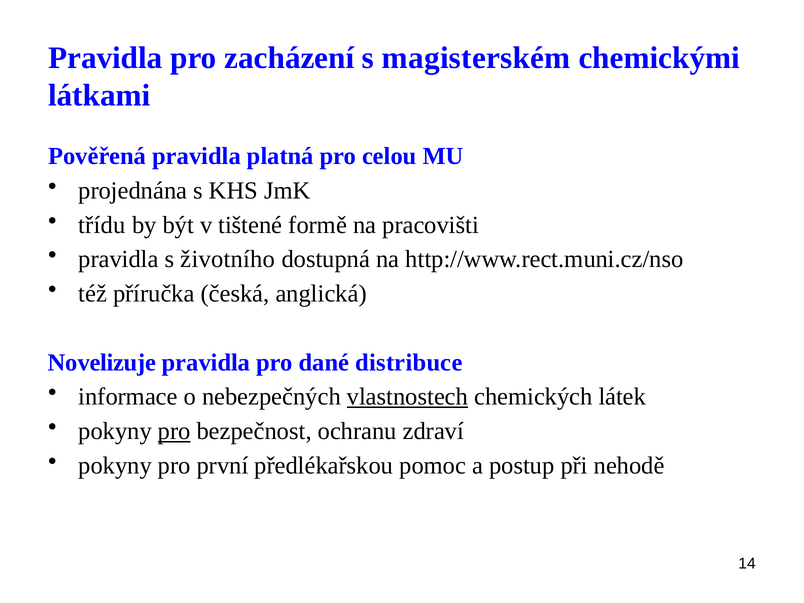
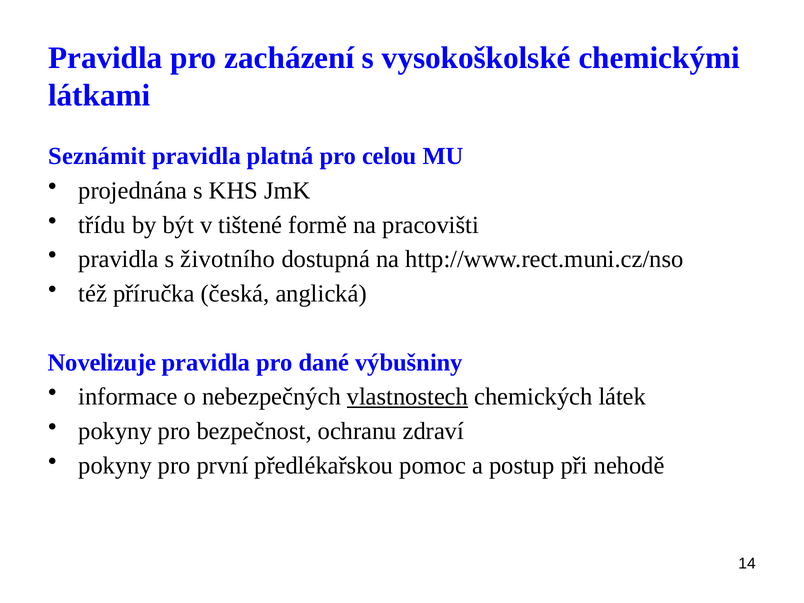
magisterském: magisterském -> vysokoškolské
Pověřená: Pověřená -> Seznámit
distribuce: distribuce -> výbušniny
pro at (174, 431) underline: present -> none
